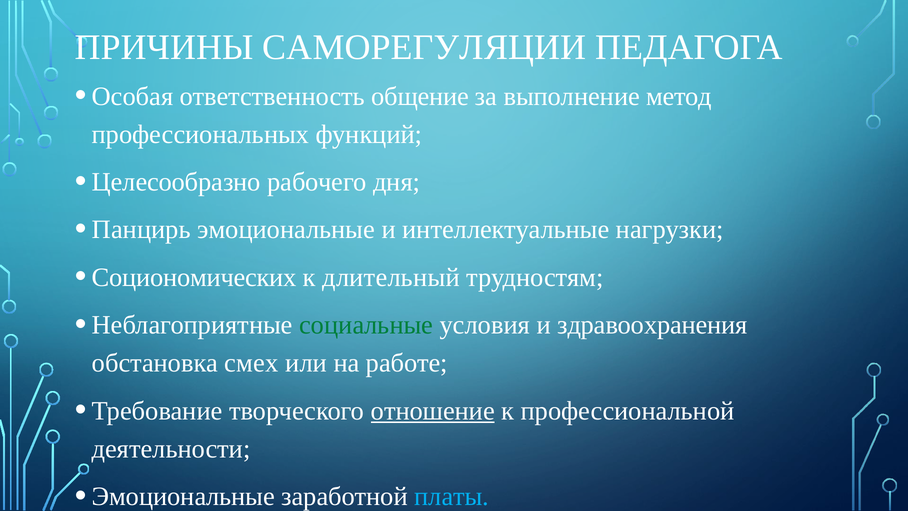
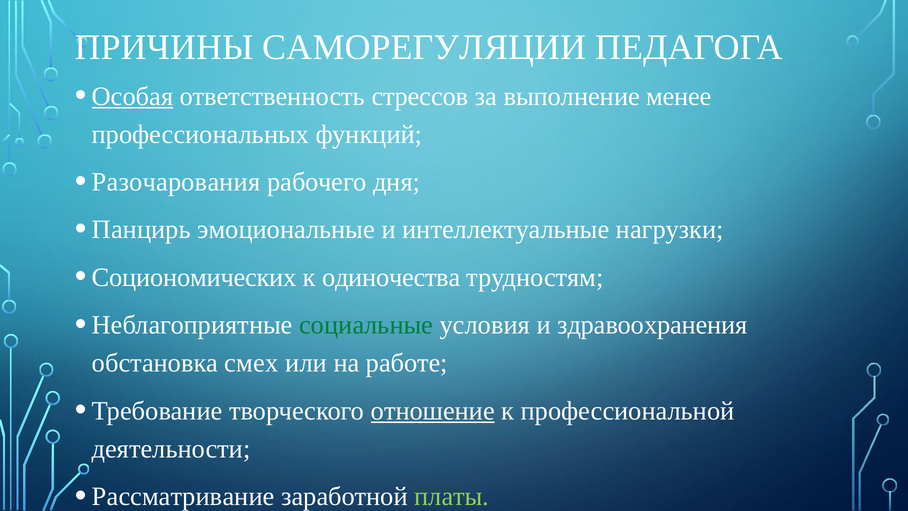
Особая underline: none -> present
общение: общение -> стрессов
метод: метод -> менее
Целесообразно: Целесообразно -> Разочарования
длительный: длительный -> одиночества
Эмоциональные at (183, 496): Эмоциональные -> Рассматривание
платы colour: light blue -> light green
